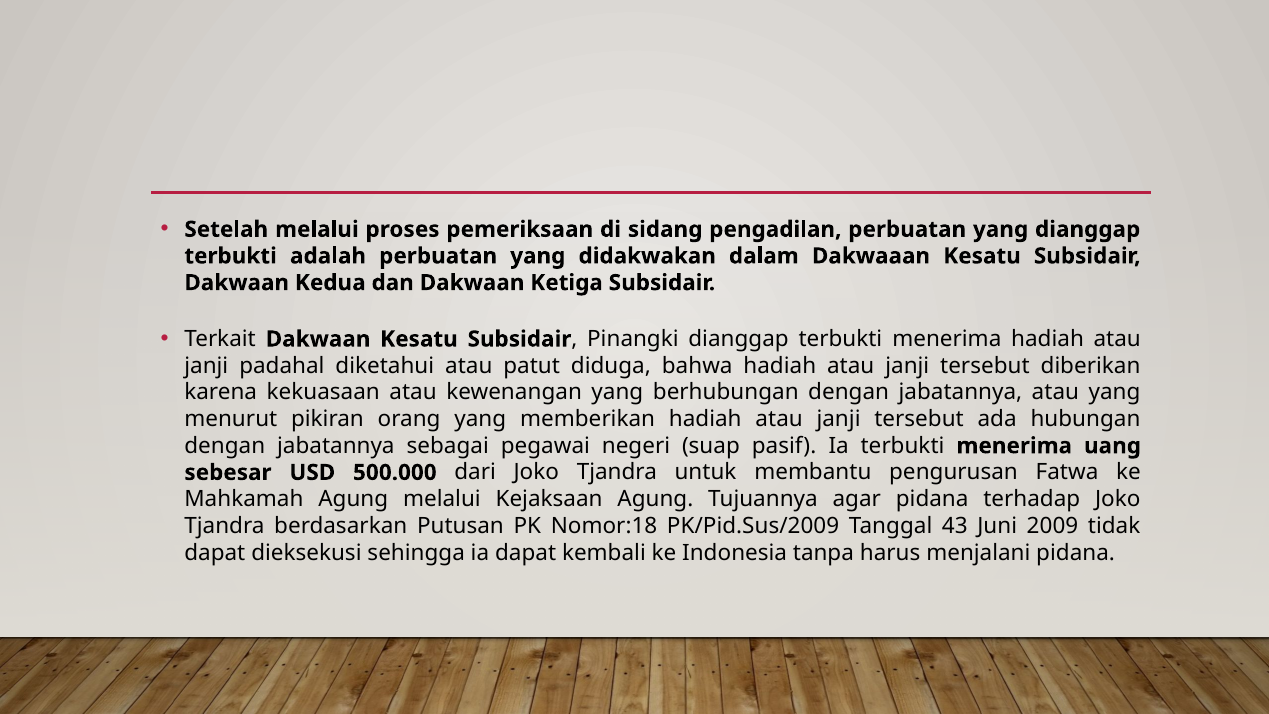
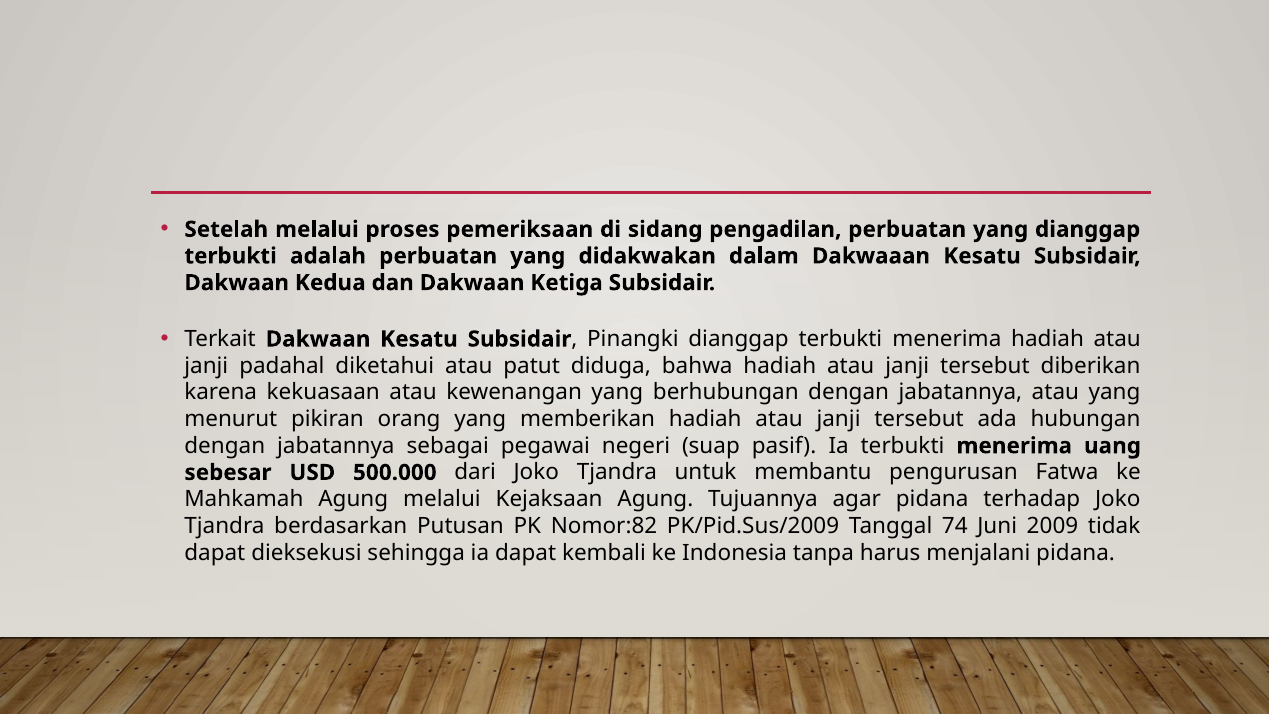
Nomor:18: Nomor:18 -> Nomor:82
43: 43 -> 74
